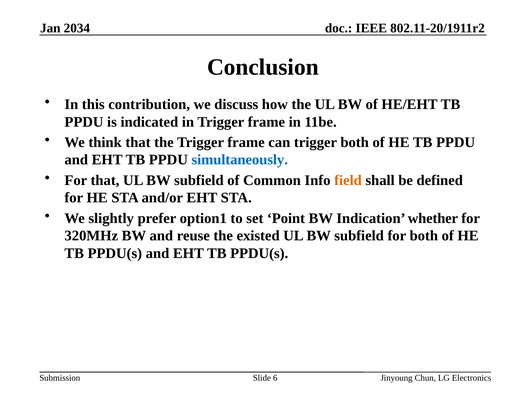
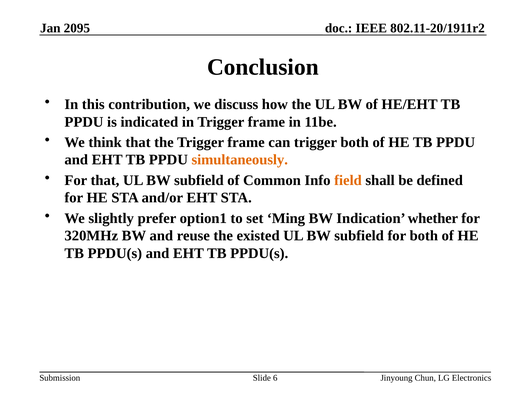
2034: 2034 -> 2095
simultaneously colour: blue -> orange
Point: Point -> Ming
